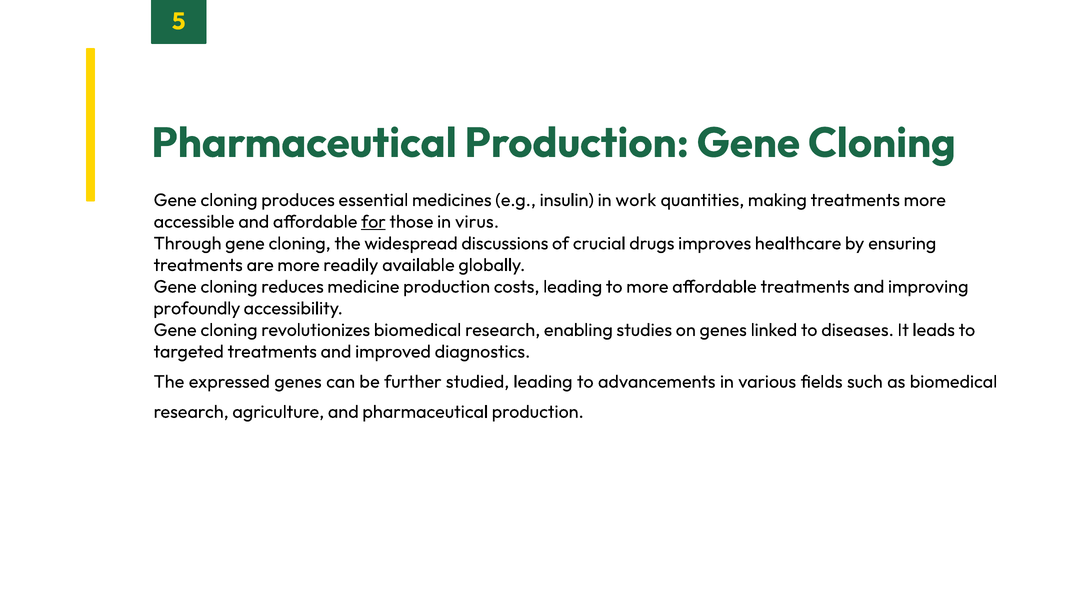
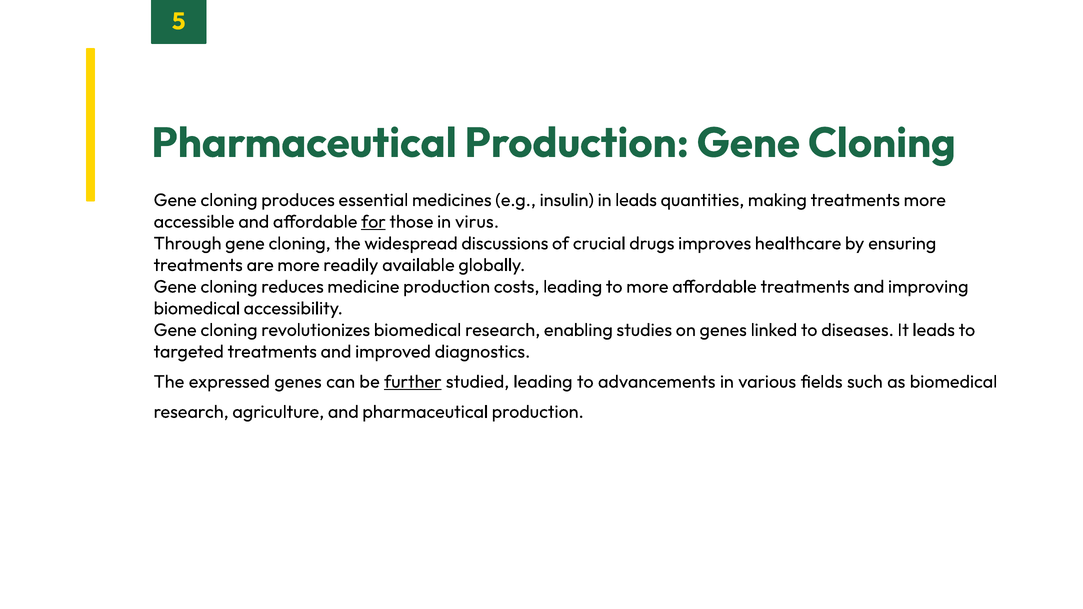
in work: work -> leads
profoundly at (197, 308): profoundly -> biomedical
further underline: none -> present
